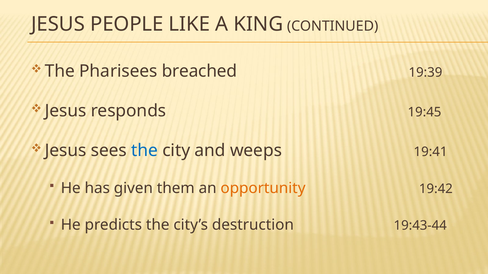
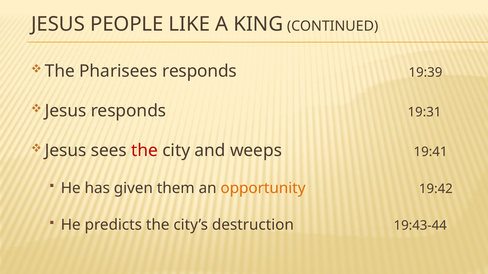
Pharisees breached: breached -> responds
19:45: 19:45 -> 19:31
the at (145, 151) colour: blue -> red
